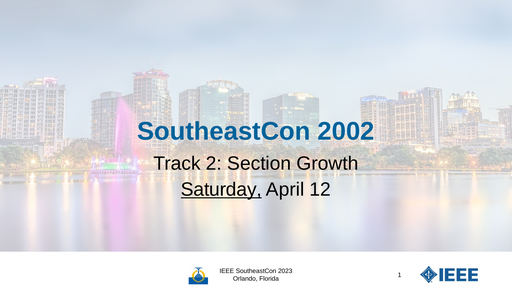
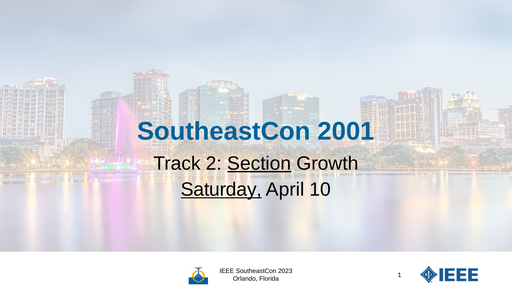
2002: 2002 -> 2001
Section underline: none -> present
12: 12 -> 10
